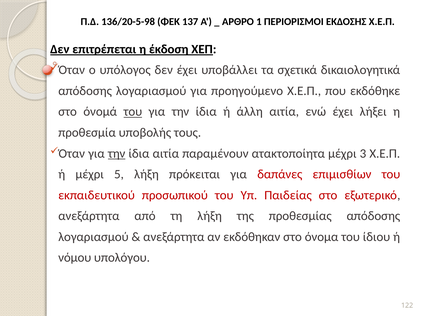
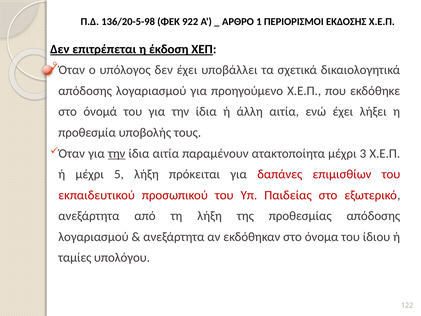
137: 137 -> 922
του at (133, 112) underline: present -> none
νόμου: νόμου -> ταμίες
